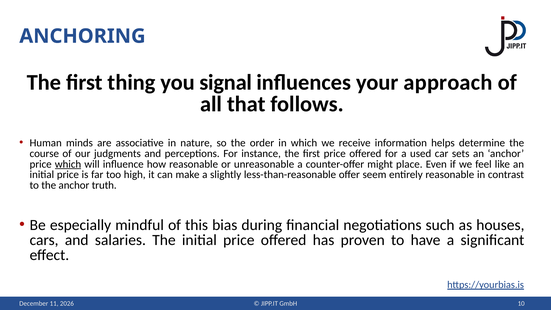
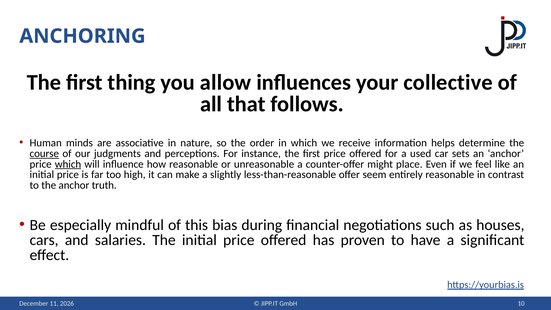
signal: signal -> allow
approach: approach -> collective
course underline: none -> present
